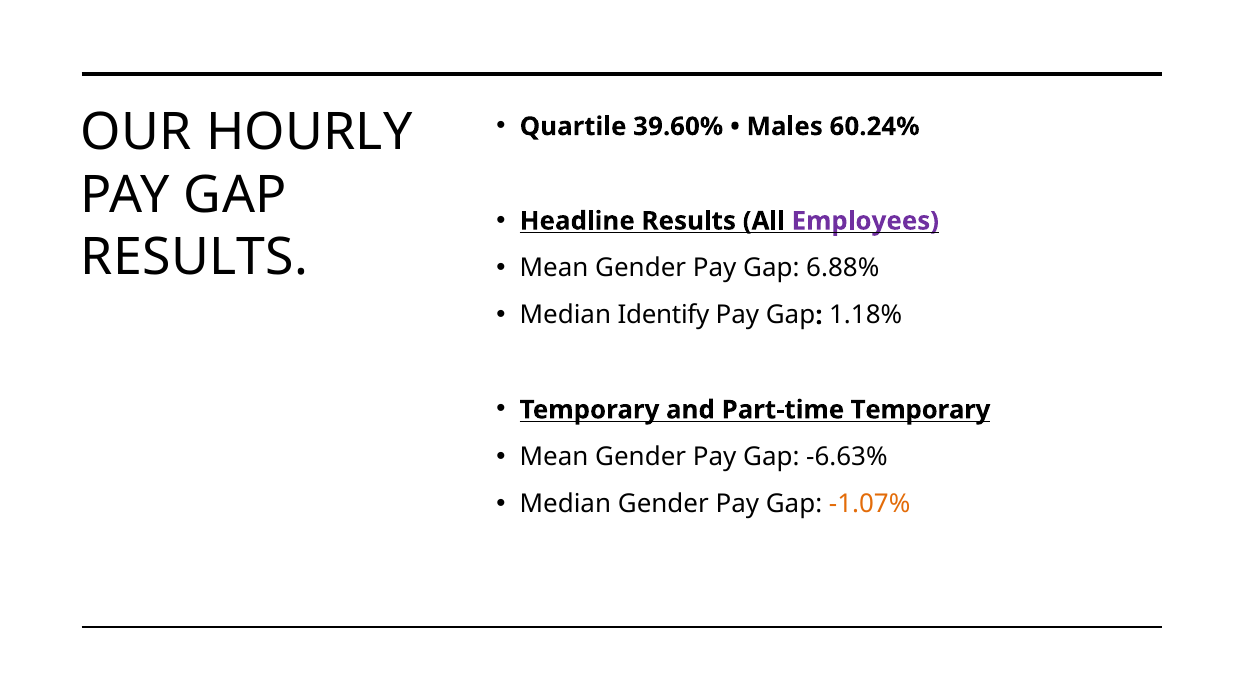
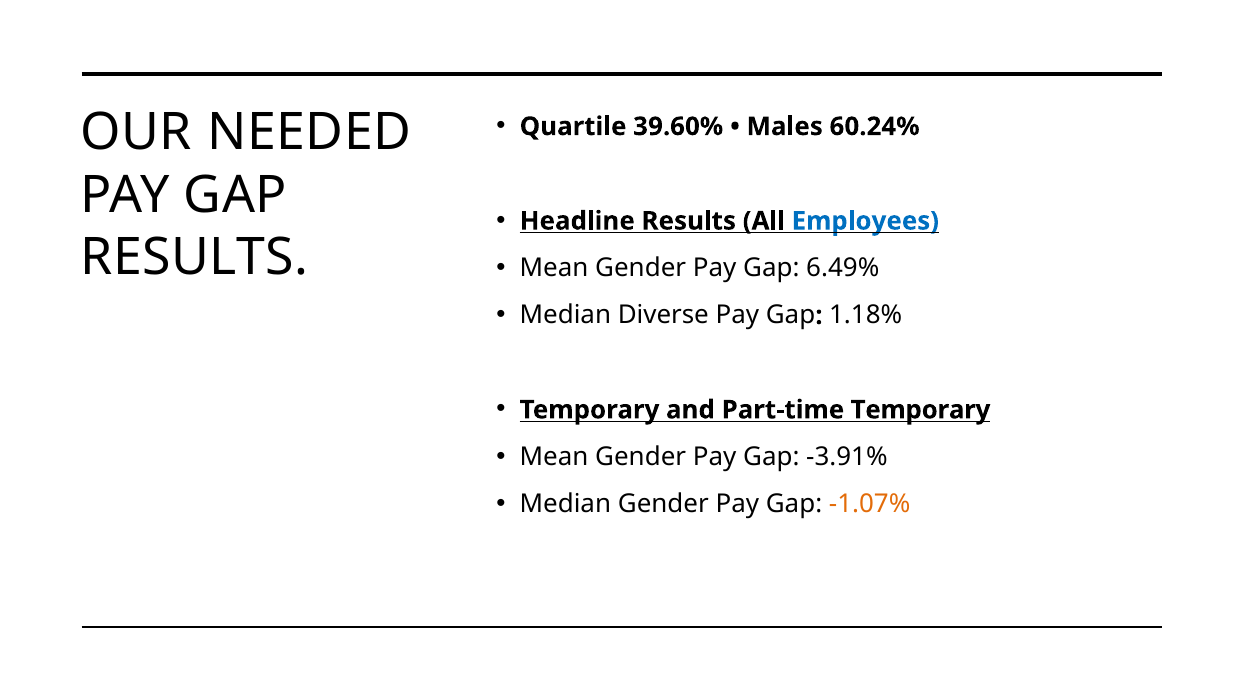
HOURLY: HOURLY -> NEEDED
Employees colour: purple -> blue
6.88%: 6.88% -> 6.49%
Identify: Identify -> Diverse
-6.63%: -6.63% -> -3.91%
